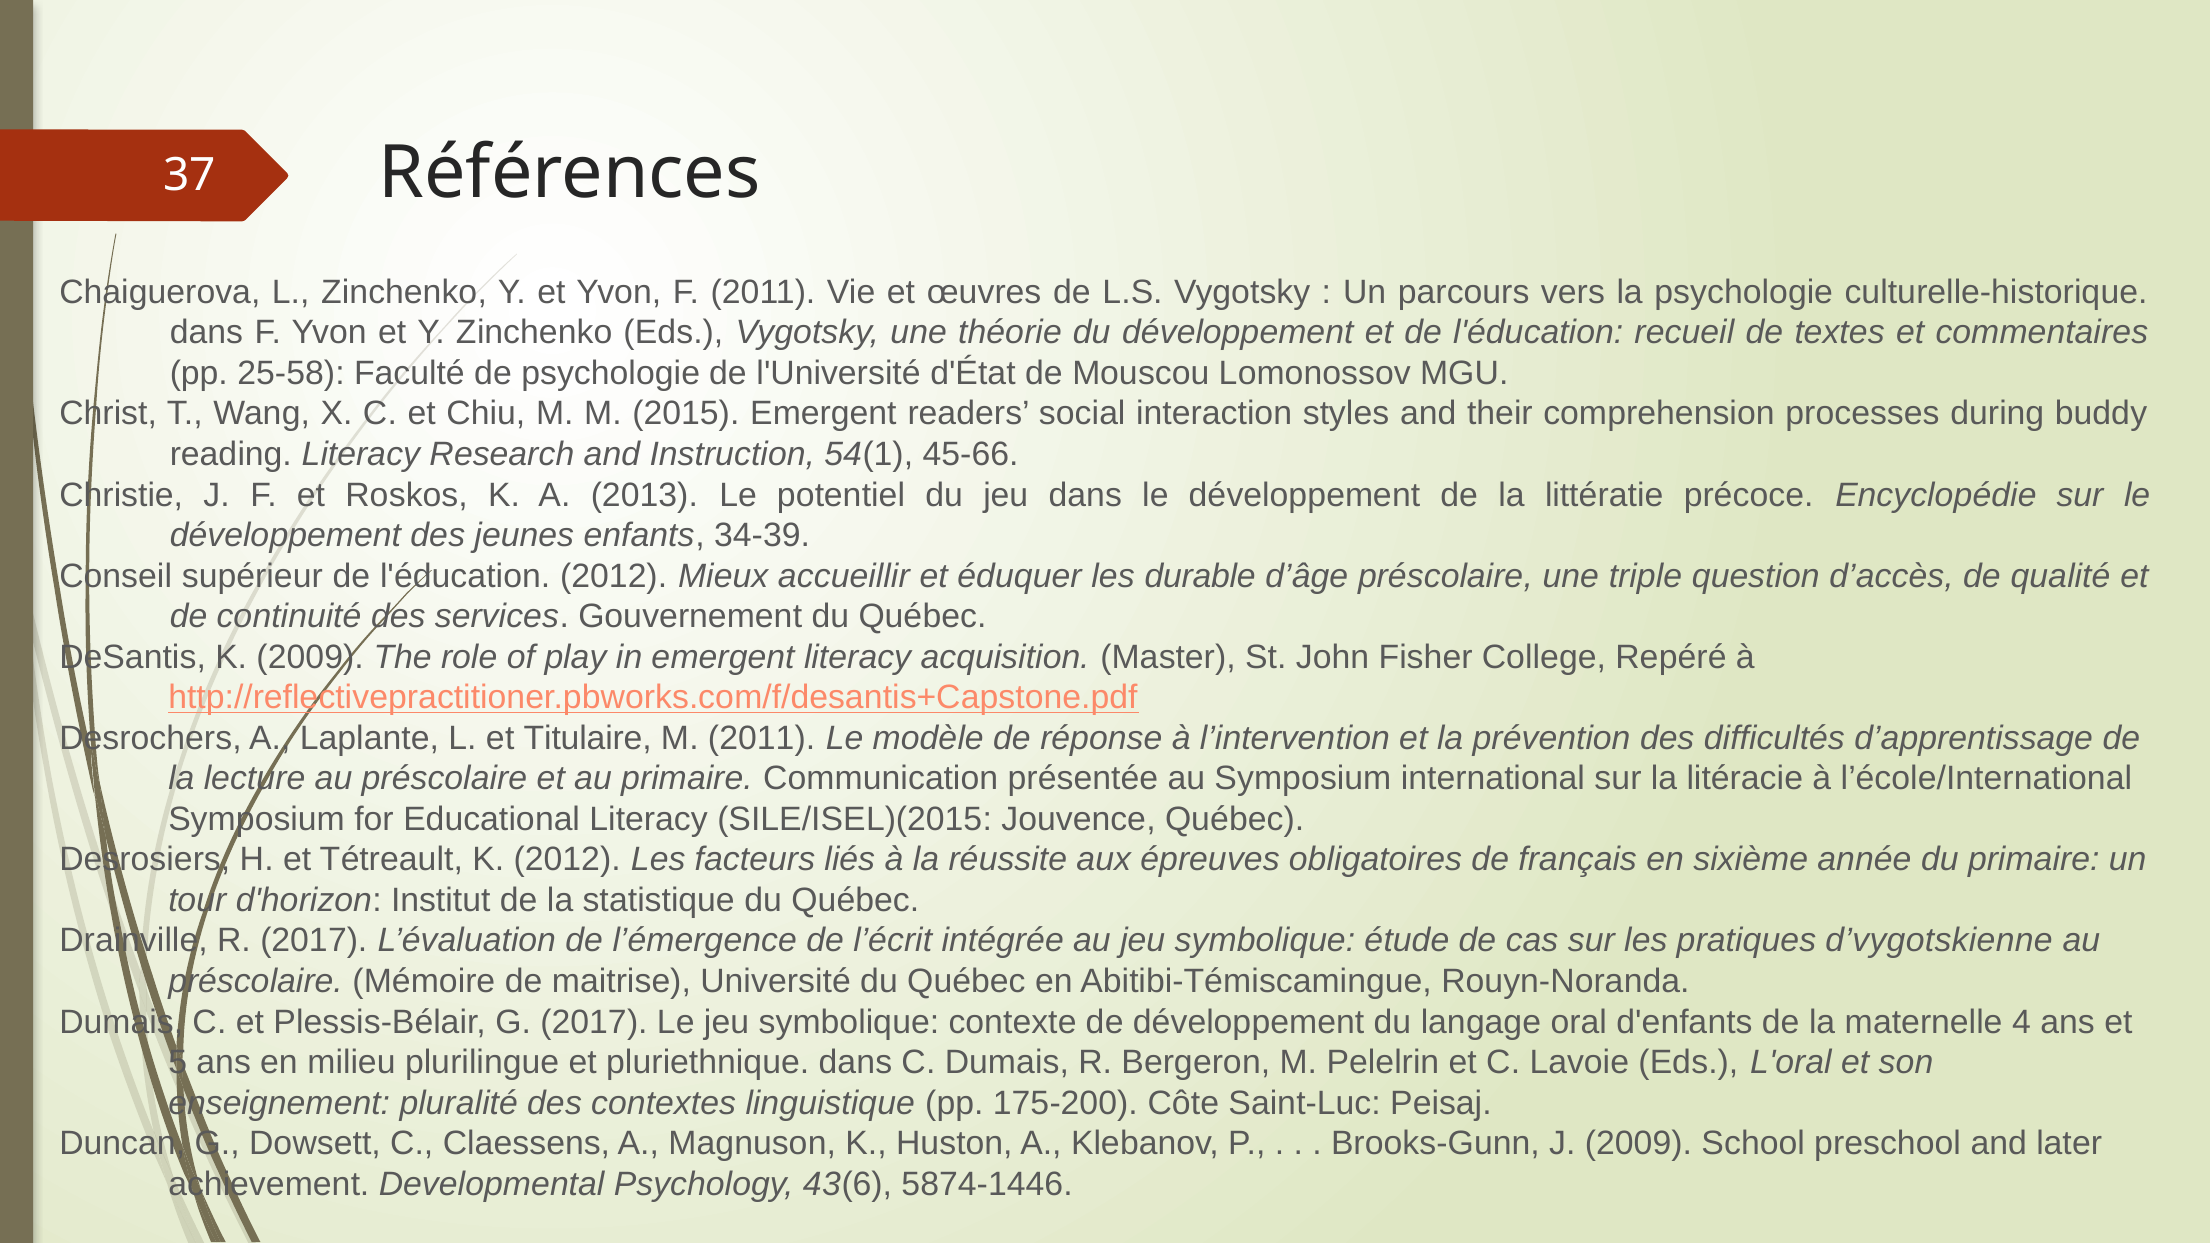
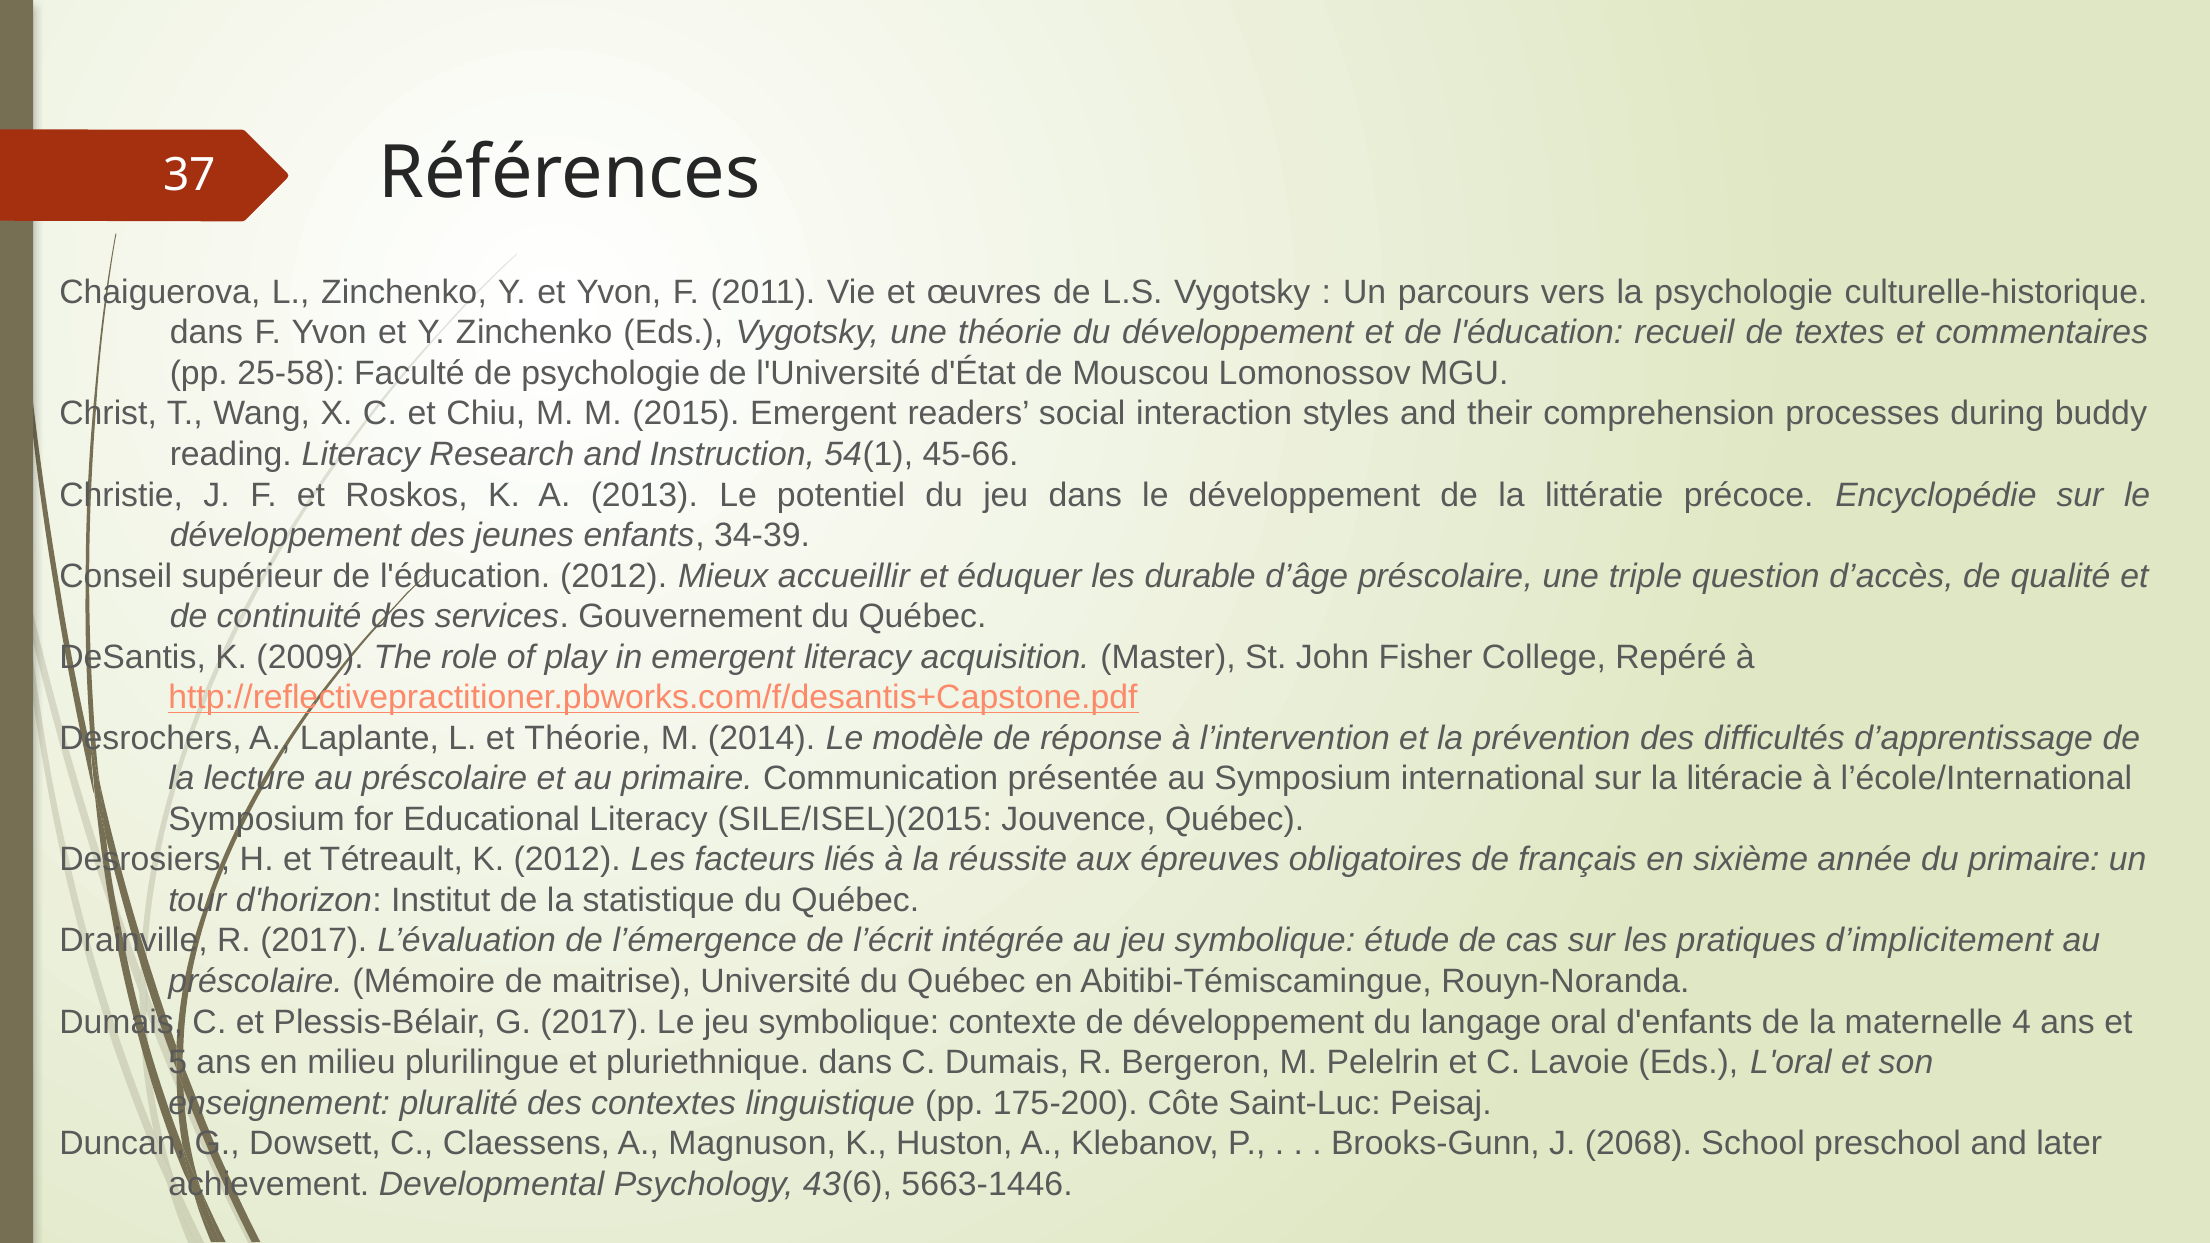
et Titulaire: Titulaire -> Théorie
M 2011: 2011 -> 2014
d’vygotskienne: d’vygotskienne -> d’implicitement
J 2009: 2009 -> 2068
5874-1446: 5874-1446 -> 5663-1446
